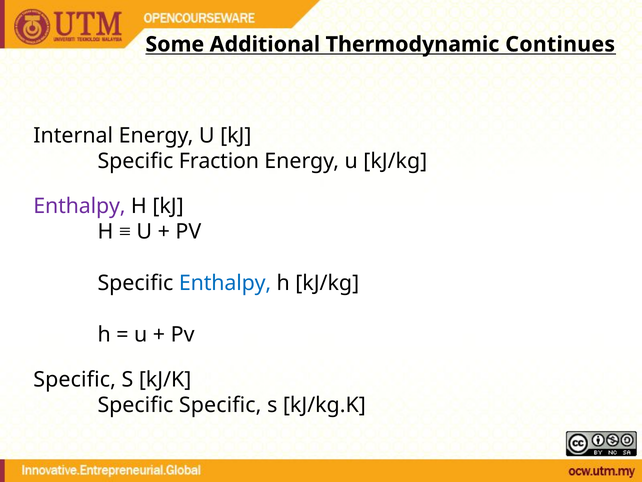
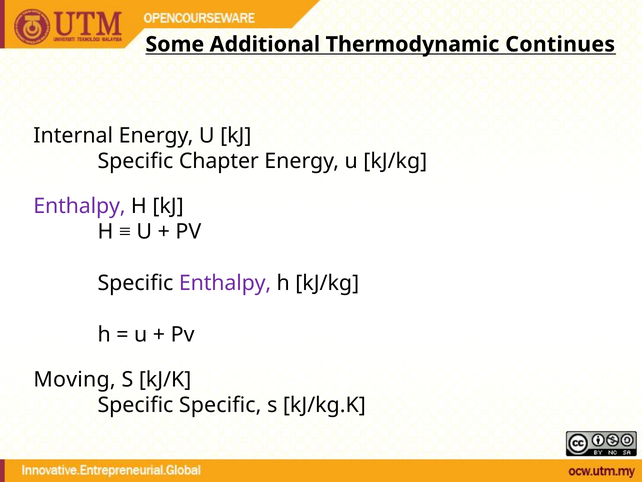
Fraction: Fraction -> Chapter
Enthalpy at (225, 283) colour: blue -> purple
Specific at (75, 379): Specific -> Moving
